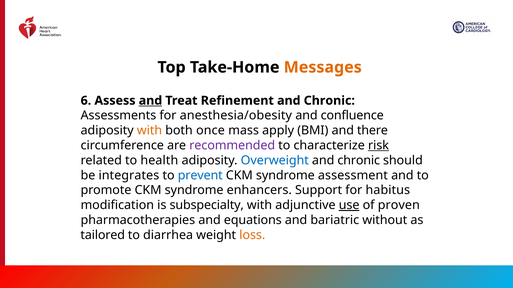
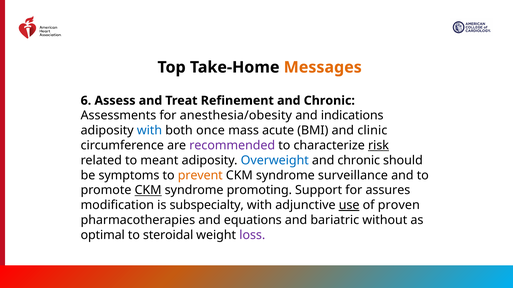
and at (150, 101) underline: present -> none
confluence: confluence -> indications
with at (149, 131) colour: orange -> blue
apply: apply -> acute
there: there -> clinic
health: health -> meant
integrates: integrates -> symptoms
prevent colour: blue -> orange
assessment: assessment -> surveillance
CKM at (148, 191) underline: none -> present
enhancers: enhancers -> promoting
habitus: habitus -> assures
tailored: tailored -> optimal
diarrhea: diarrhea -> steroidal
loss colour: orange -> purple
